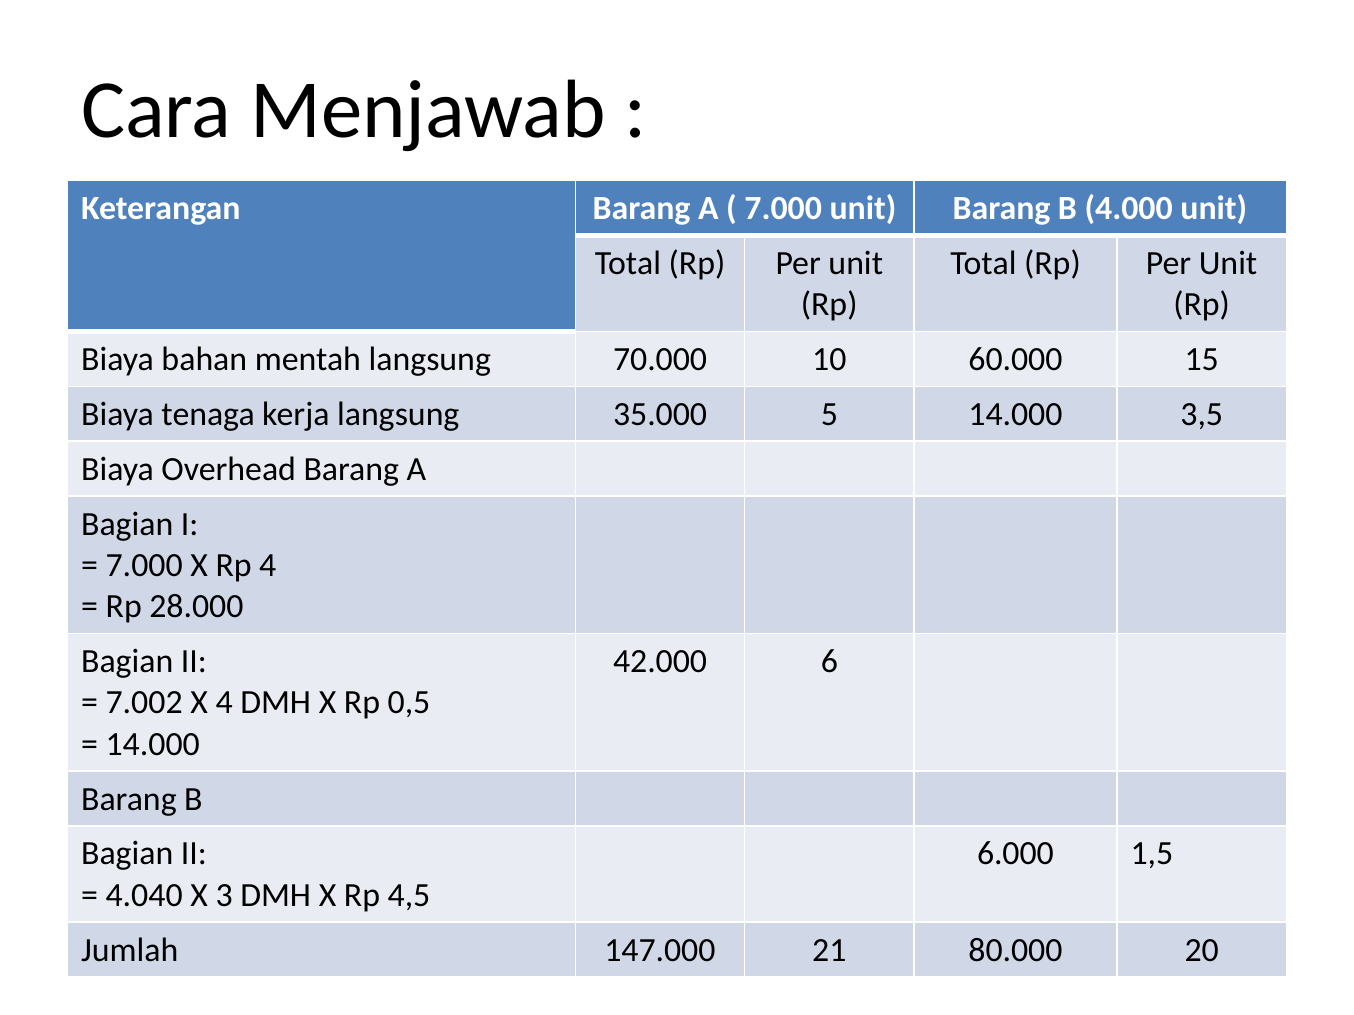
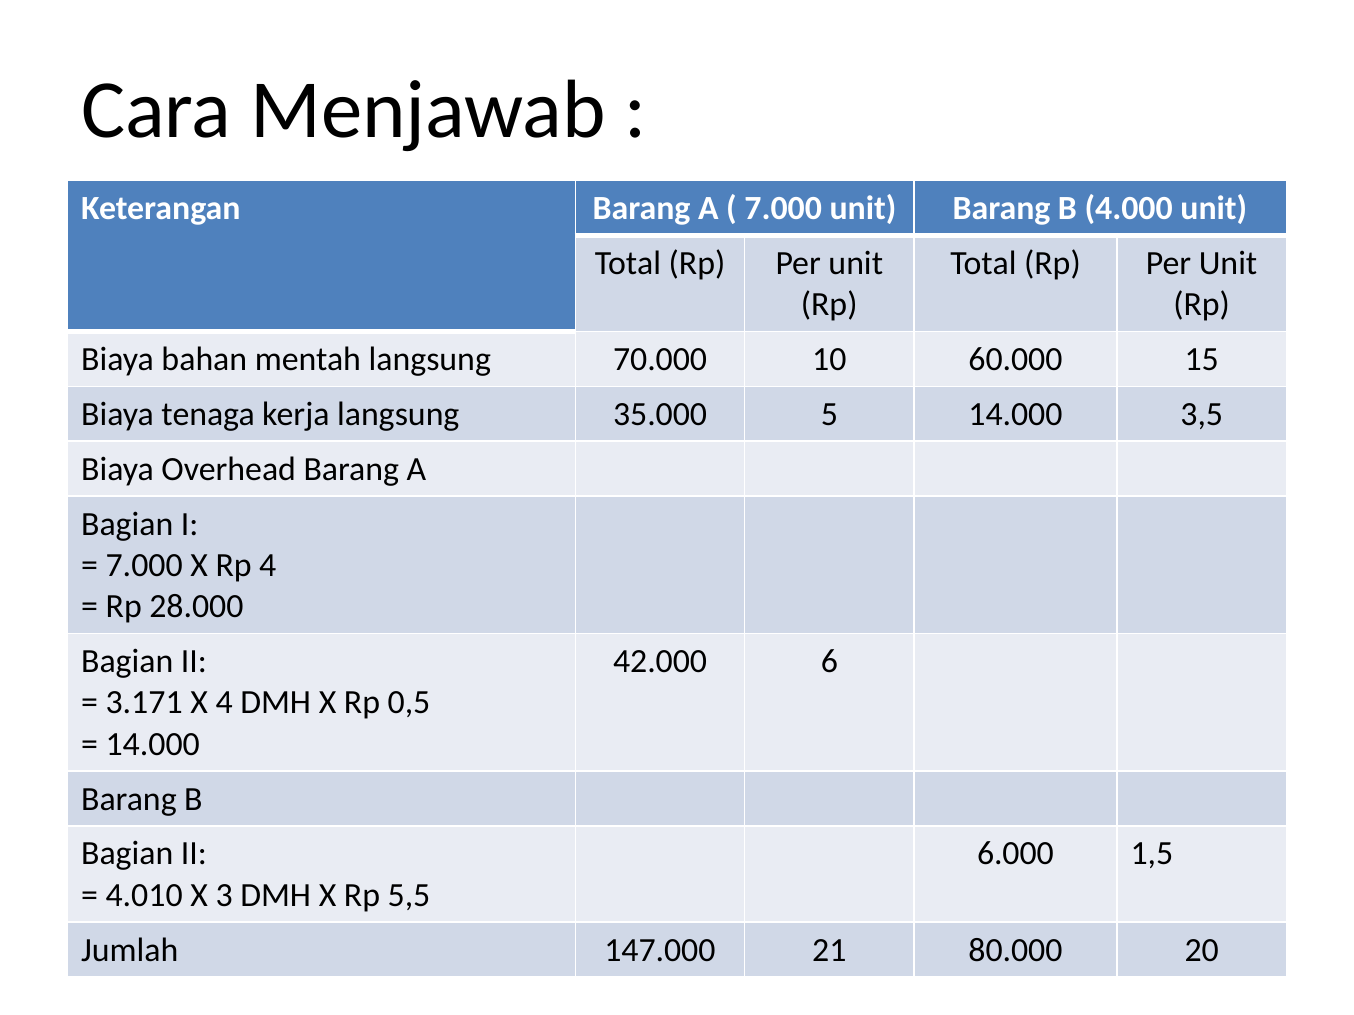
7.002: 7.002 -> 3.171
4.040: 4.040 -> 4.010
4,5: 4,5 -> 5,5
